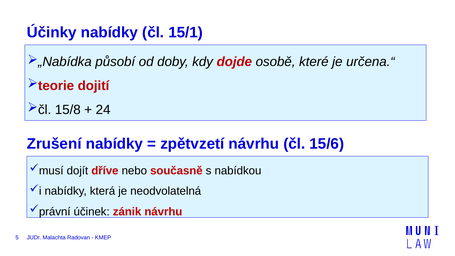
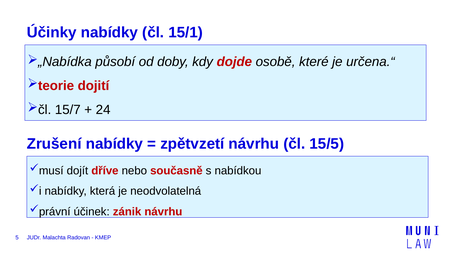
15/8: 15/8 -> 15/7
15/6: 15/6 -> 15/5
